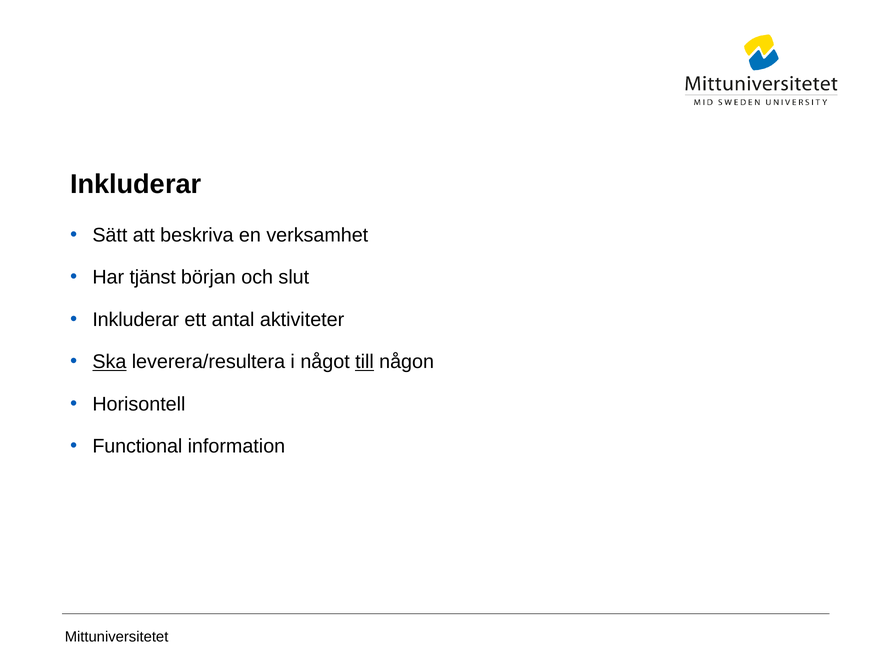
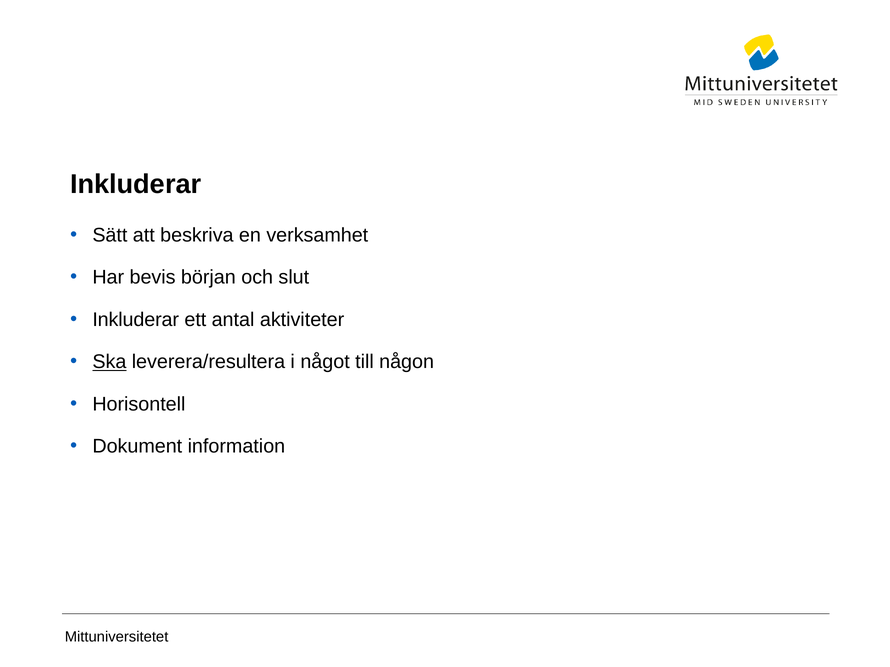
tjänst: tjänst -> bevis
till underline: present -> none
Functional: Functional -> Dokument
